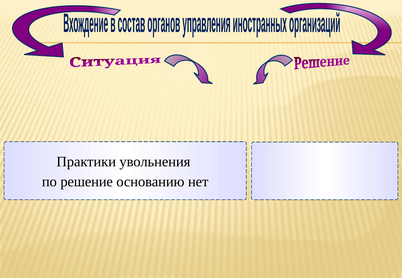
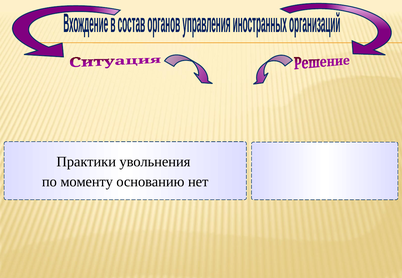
решение: решение -> моменту
